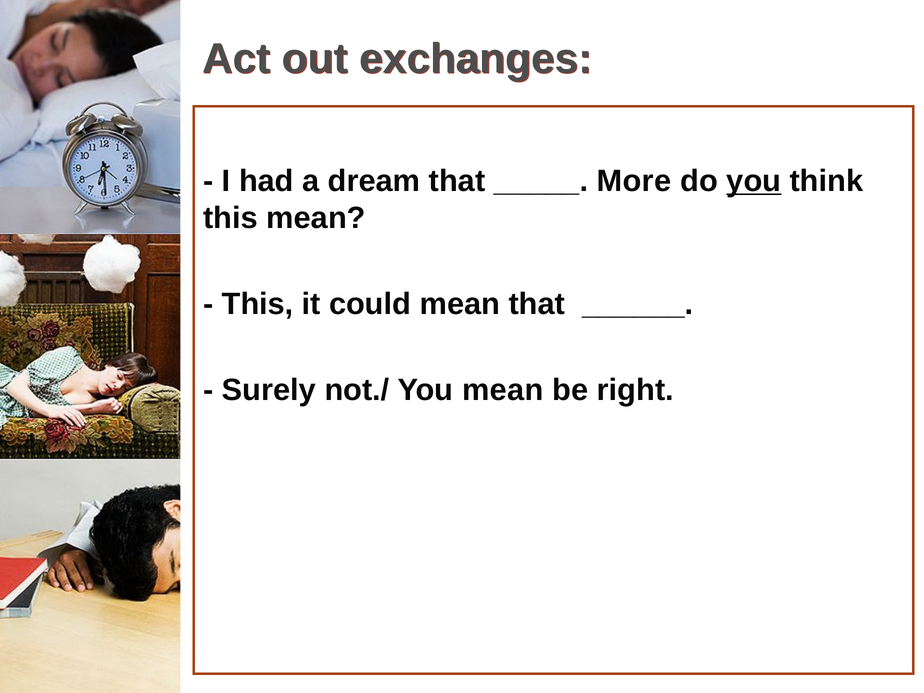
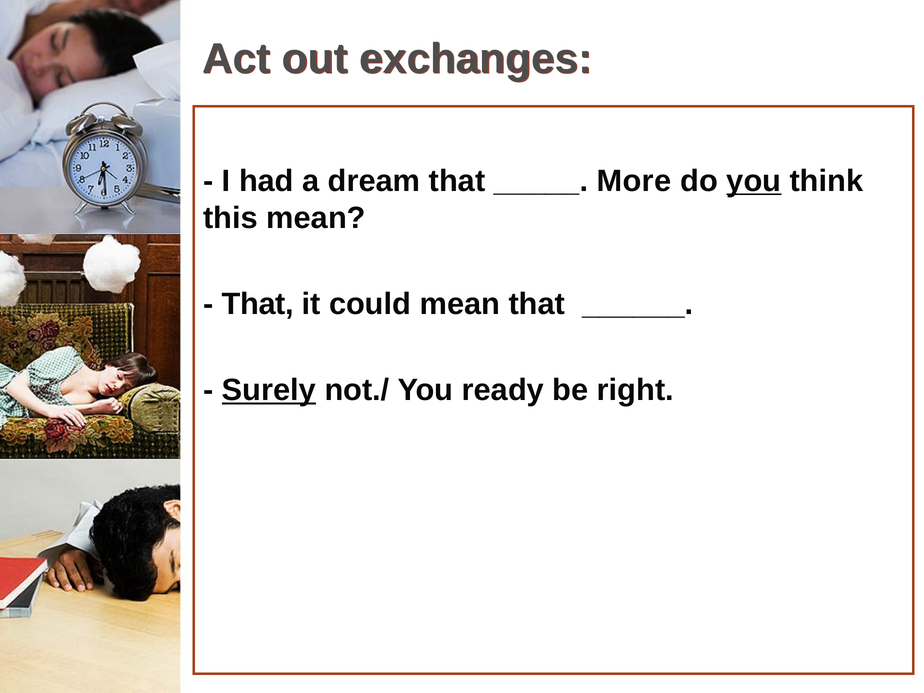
This at (258, 304): This -> That
Surely underline: none -> present
You mean: mean -> ready
